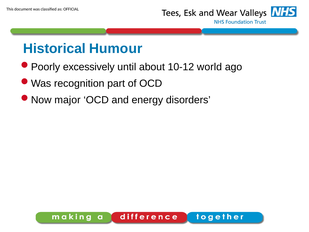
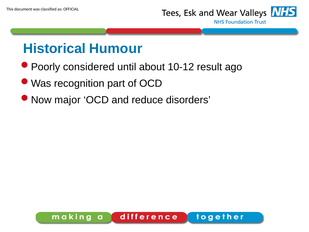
excessively: excessively -> considered
world: world -> result
energy: energy -> reduce
